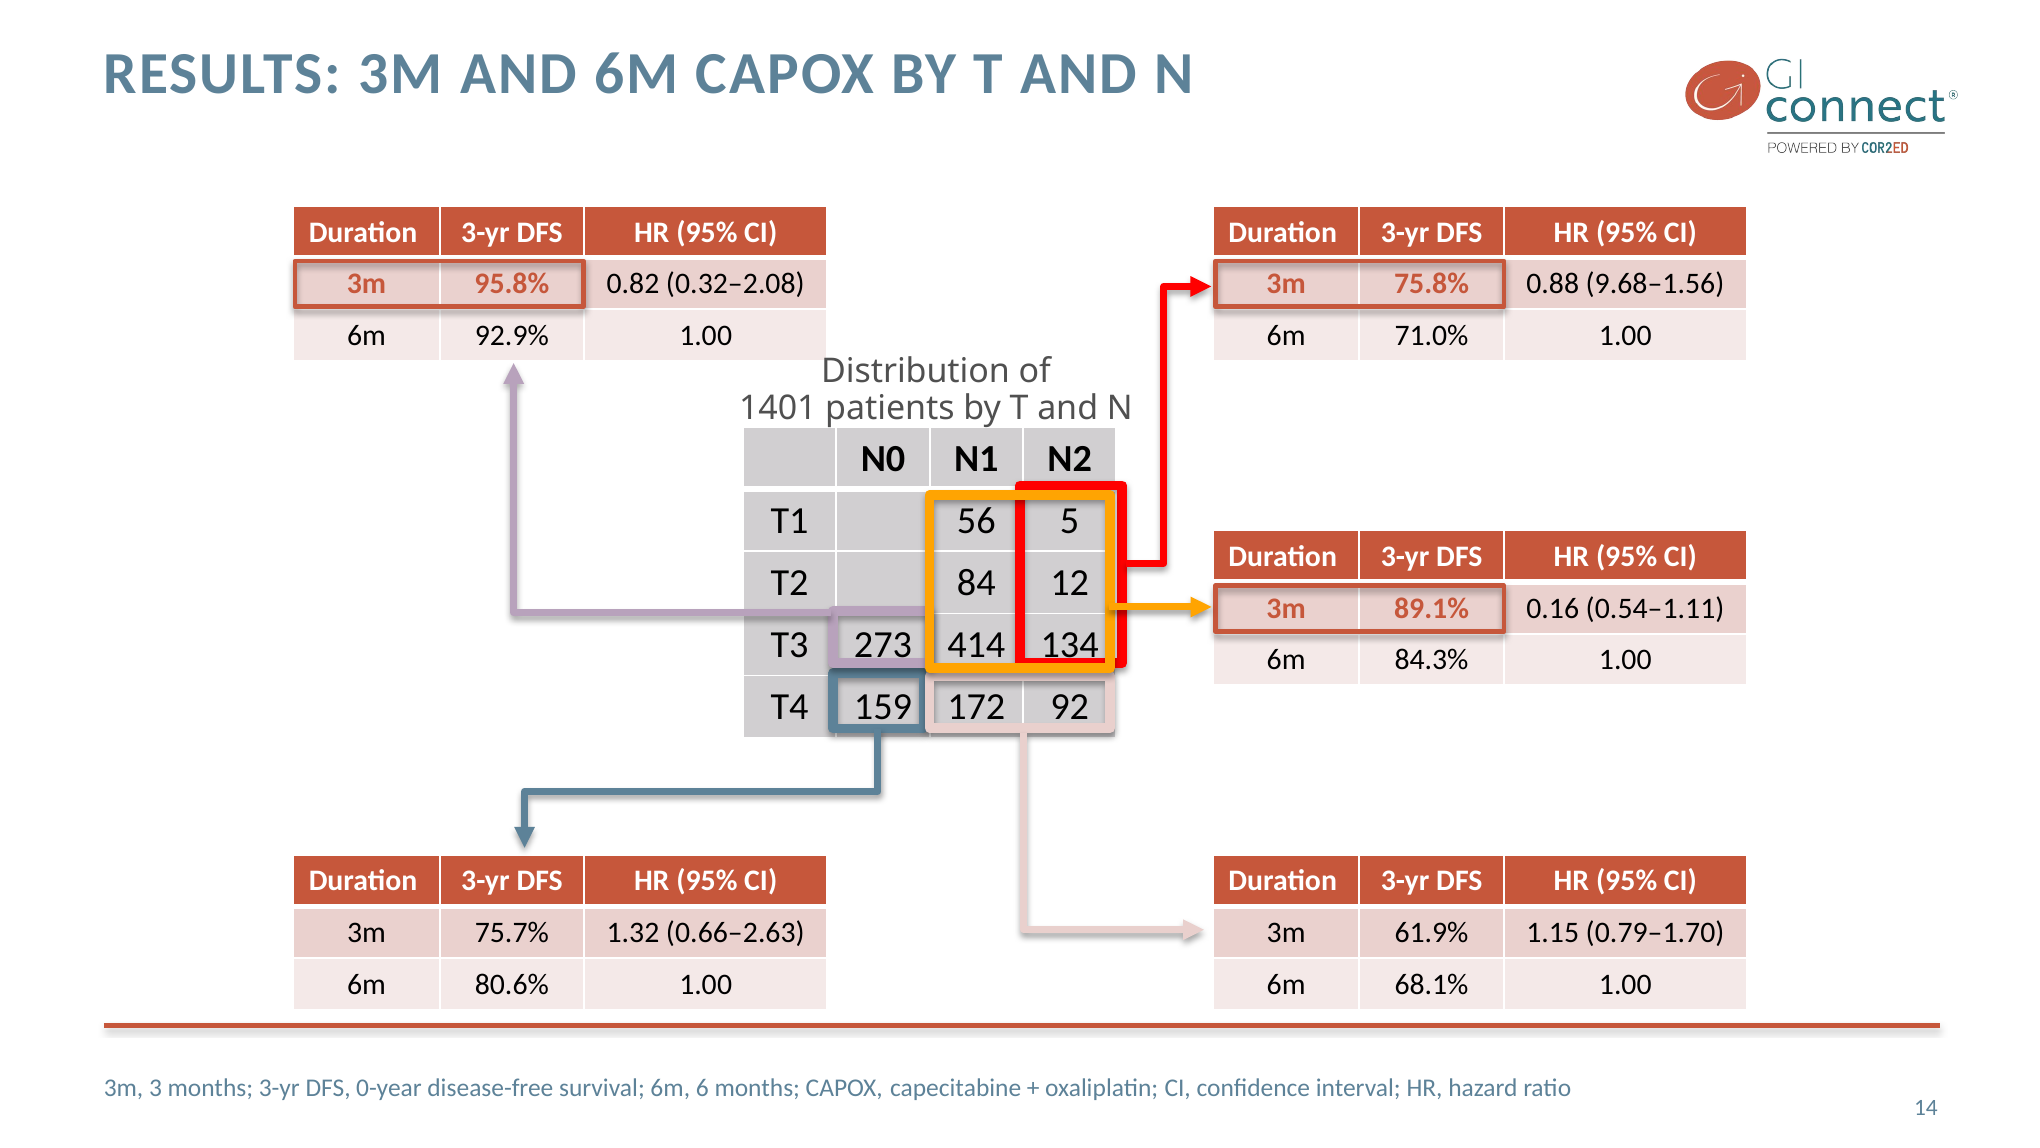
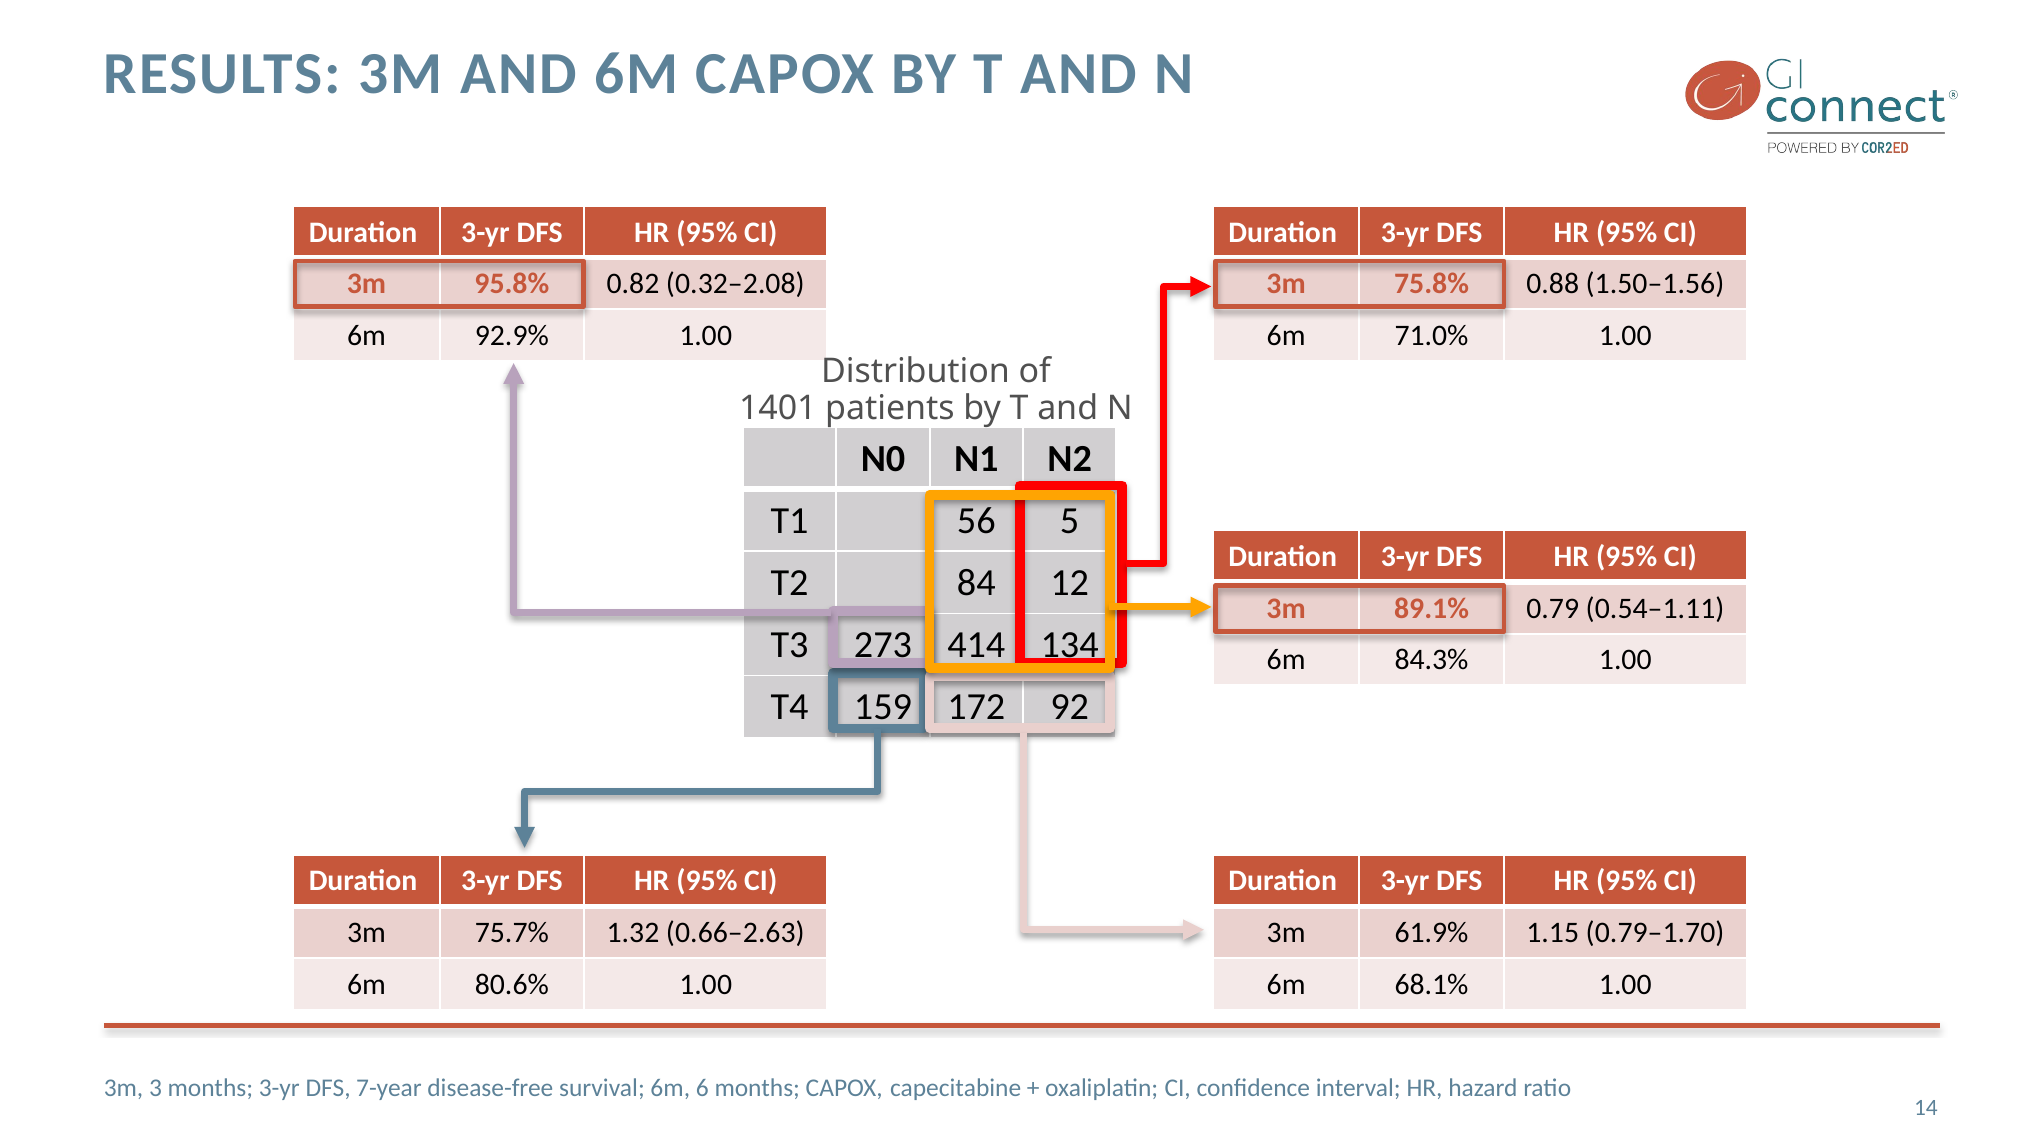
9.68–1.56: 9.68–1.56 -> 1.50–1.56
0.16: 0.16 -> 0.79
0-year: 0-year -> 7-year
